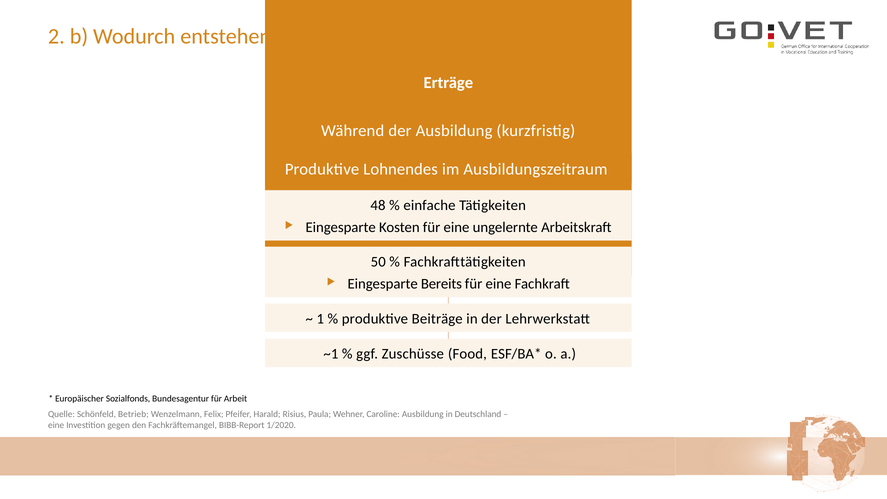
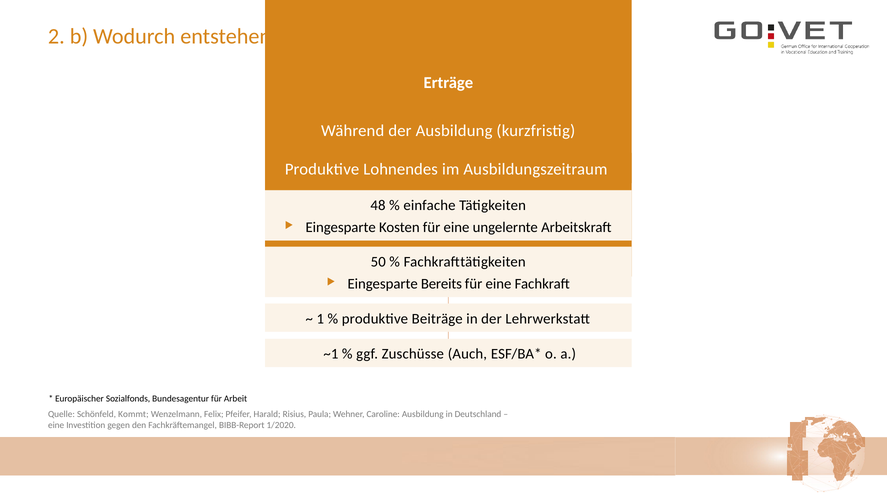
Food: Food -> Auch
Betrieb: Betrieb -> Kommt
